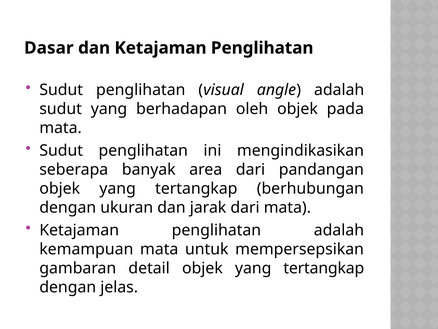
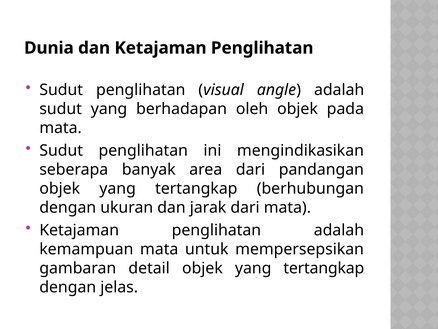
Dasar: Dasar -> Dunia
